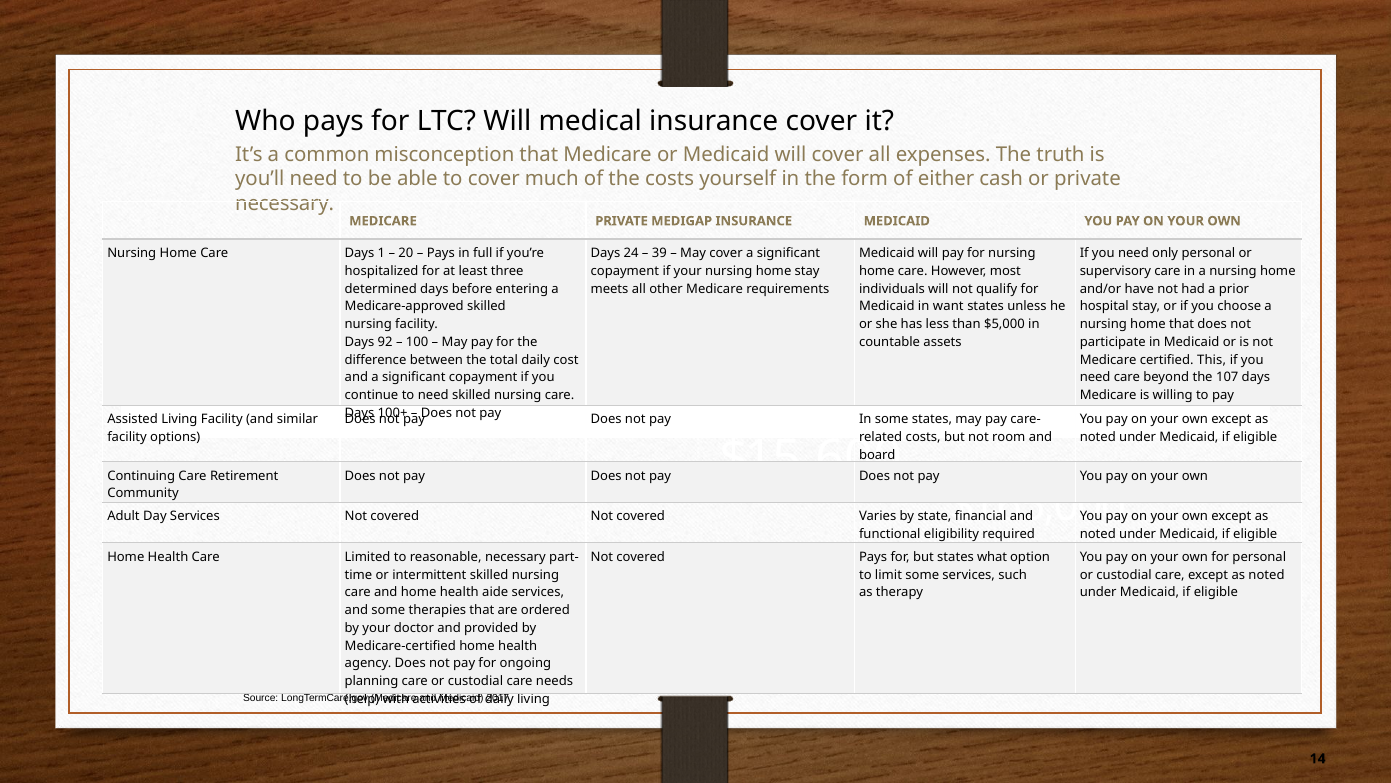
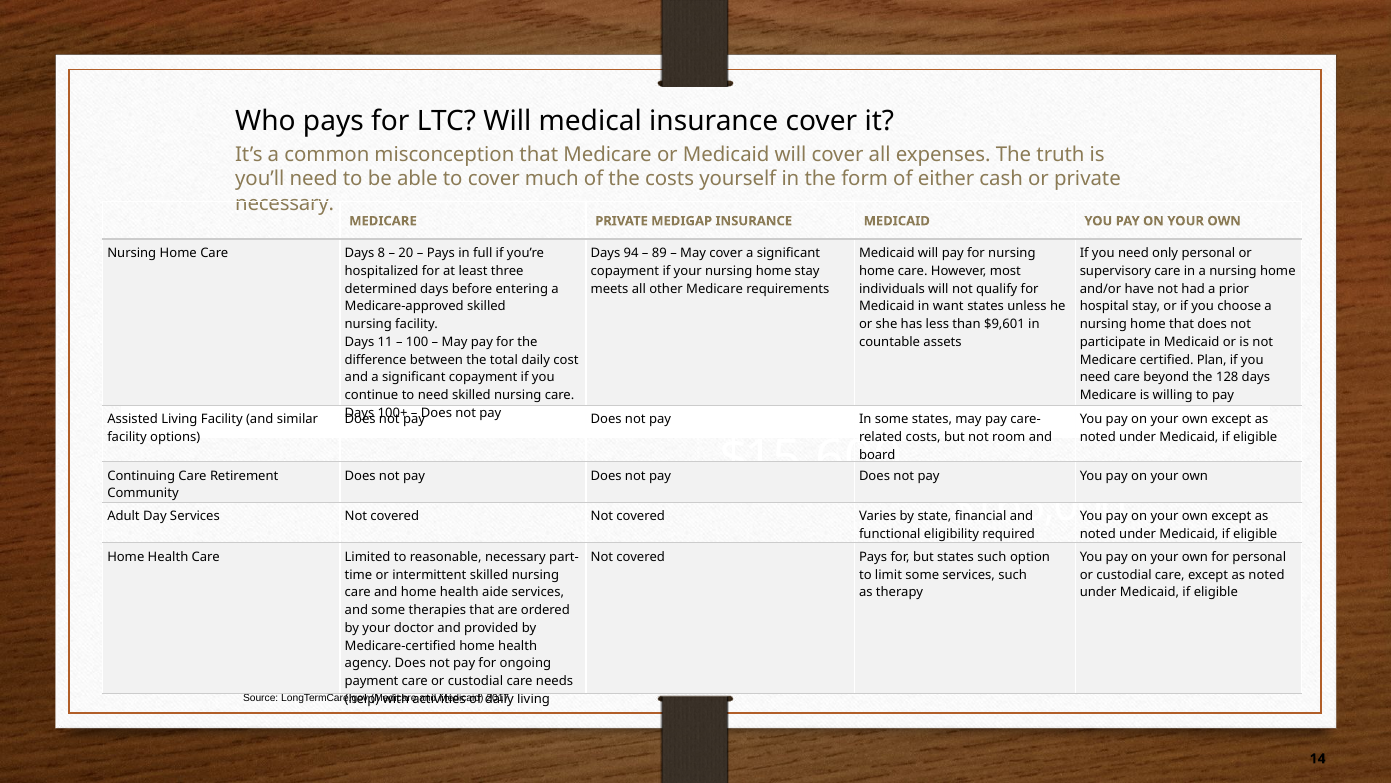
1: 1 -> 8
24: 24 -> 94
39: 39 -> 89
$5,000: $5,000 -> $9,601
92: 92 -> 11
This: This -> Plan
107: 107 -> 128
states what: what -> such
planning: planning -> payment
